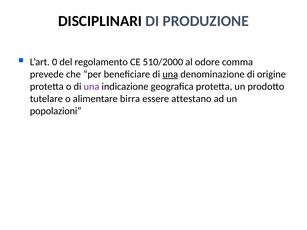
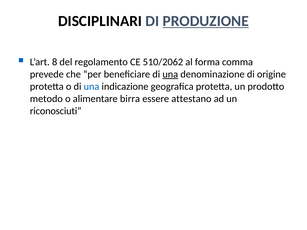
PRODUZIONE underline: none -> present
0: 0 -> 8
510/2000: 510/2000 -> 510/2062
odore: odore -> forma
una at (91, 87) colour: purple -> blue
tutelare: tutelare -> metodo
popolazioni: popolazioni -> riconosciuti
